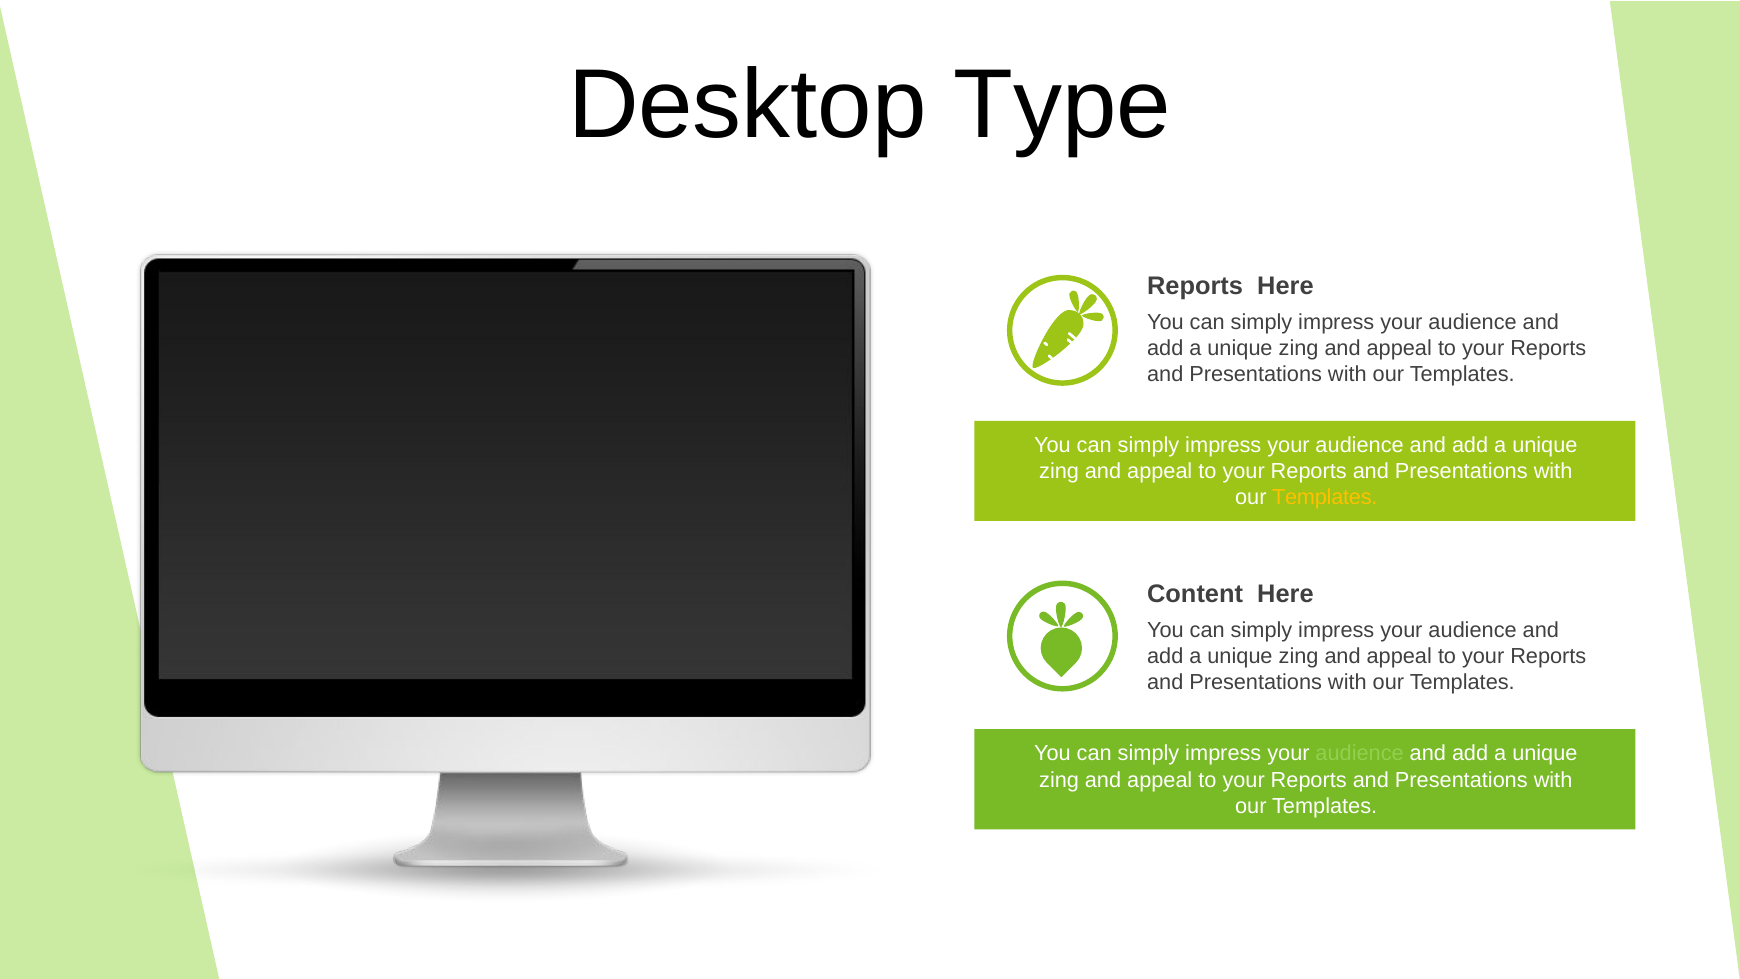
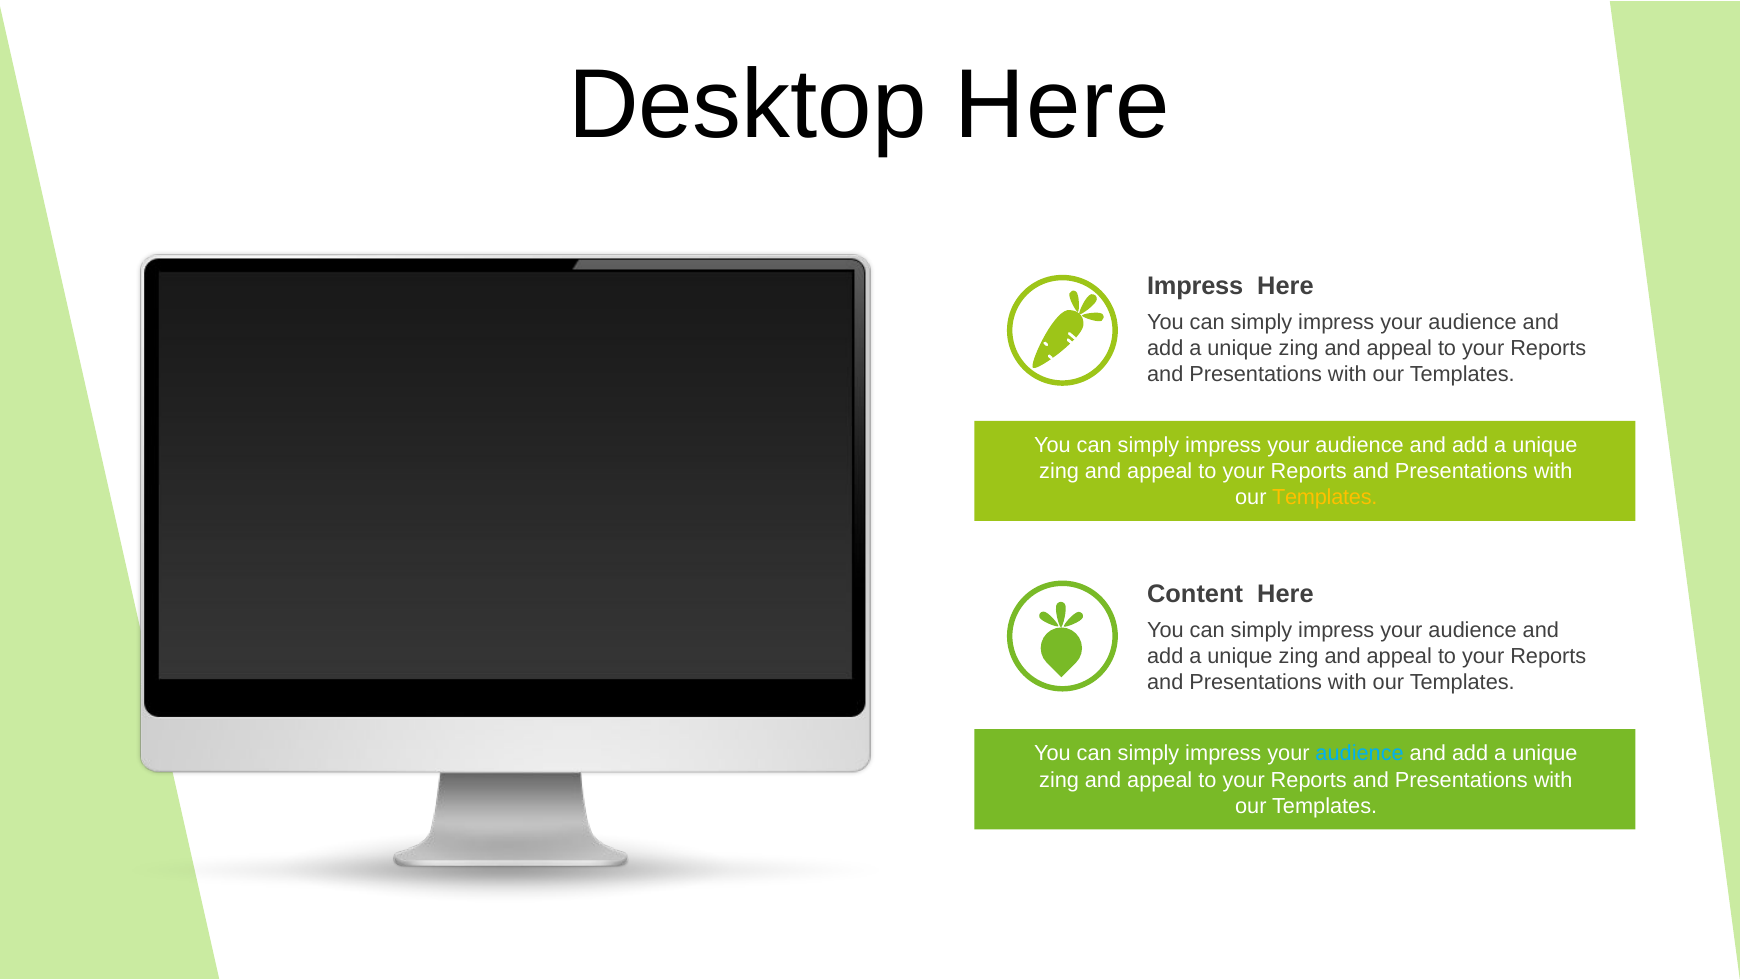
Desktop Type: Type -> Here
Reports at (1195, 286): Reports -> Impress
audience at (1360, 754) colour: light green -> light blue
